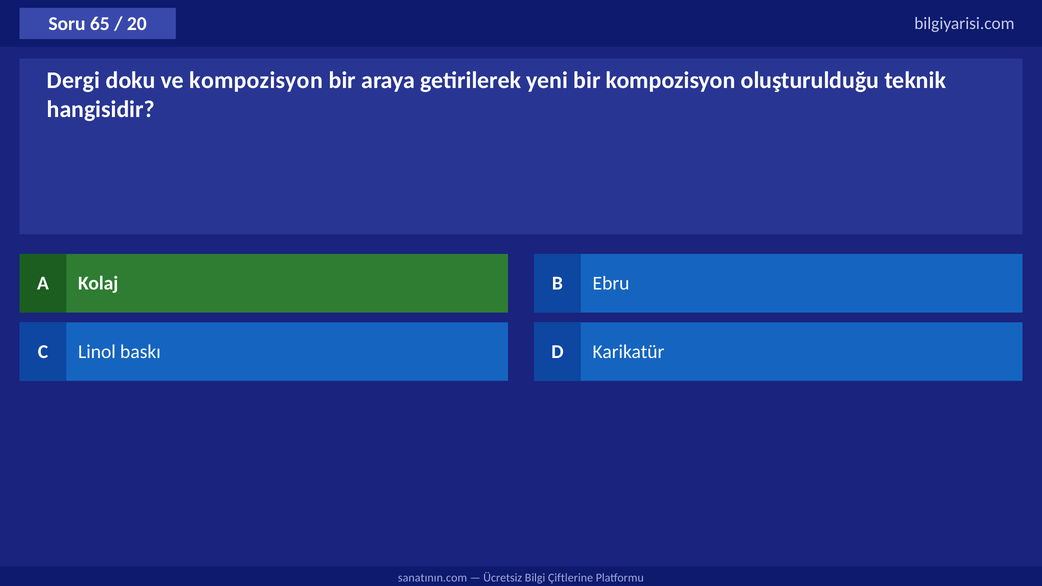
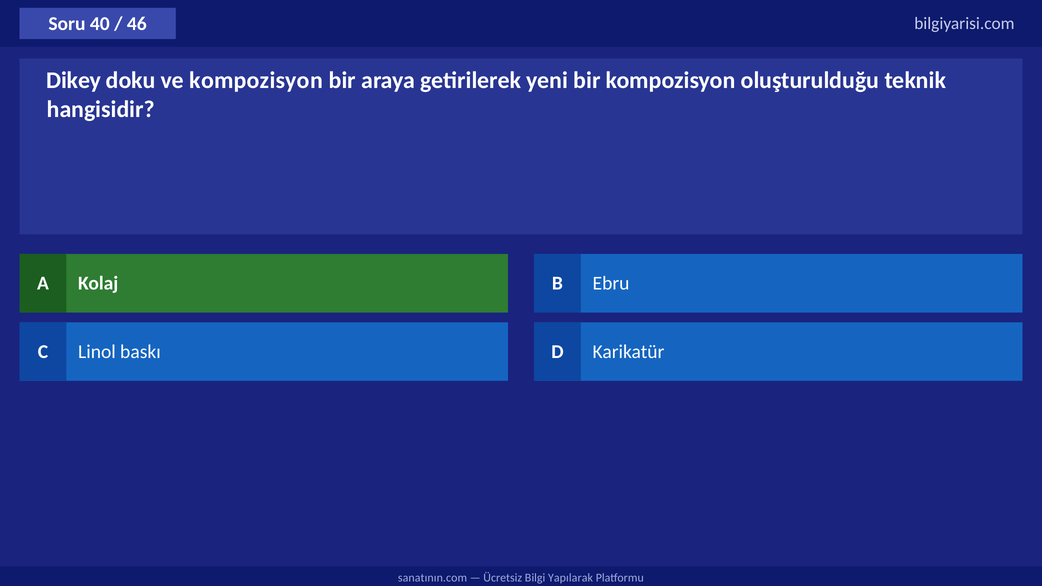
65: 65 -> 40
20: 20 -> 46
Dergi: Dergi -> Dikey
Çiftlerine: Çiftlerine -> Yapılarak
